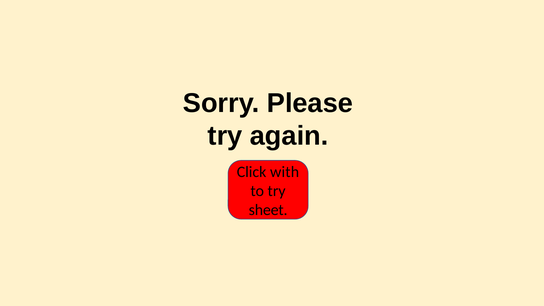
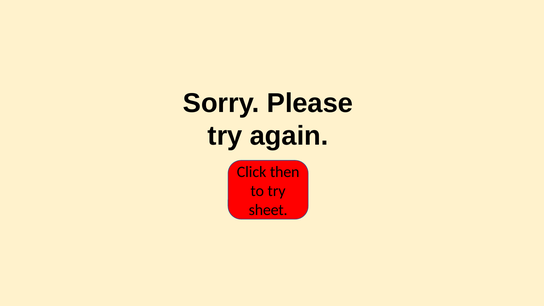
with: with -> then
